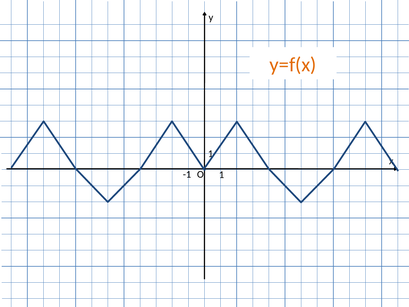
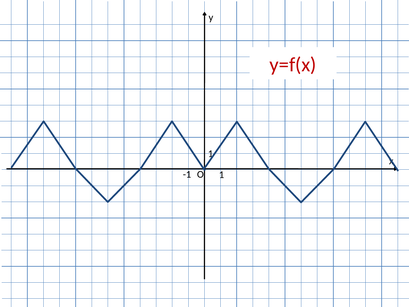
y=f(x colour: orange -> red
